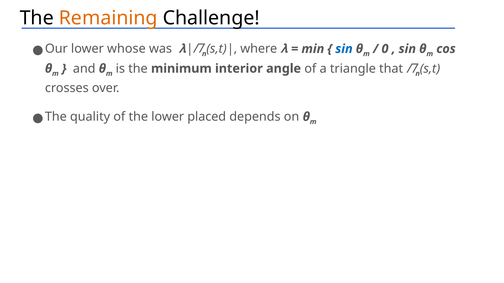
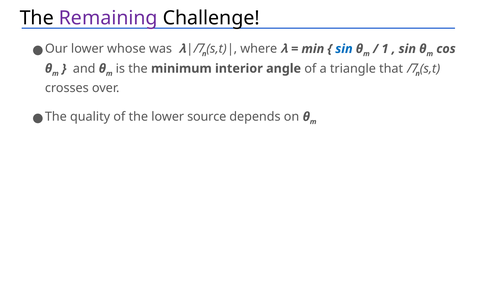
Remaining colour: orange -> purple
0: 0 -> 1
placed: placed -> source
